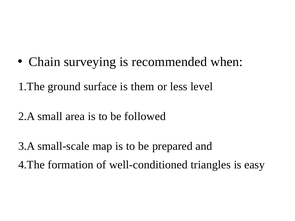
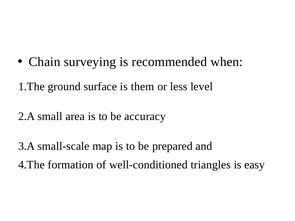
followed: followed -> accuracy
